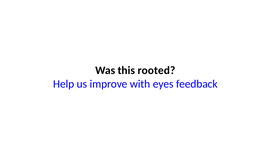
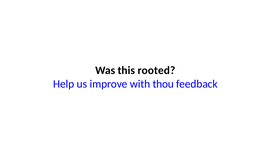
eyes: eyes -> thou
